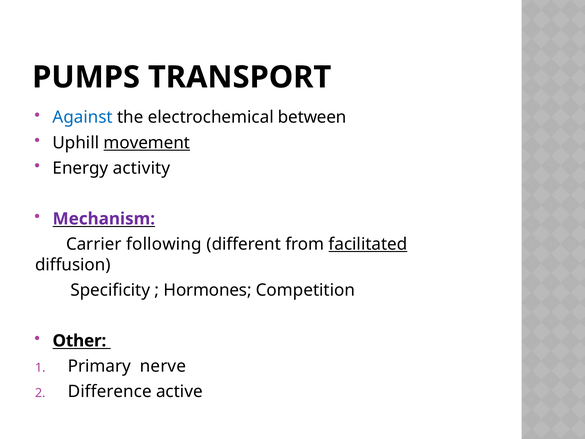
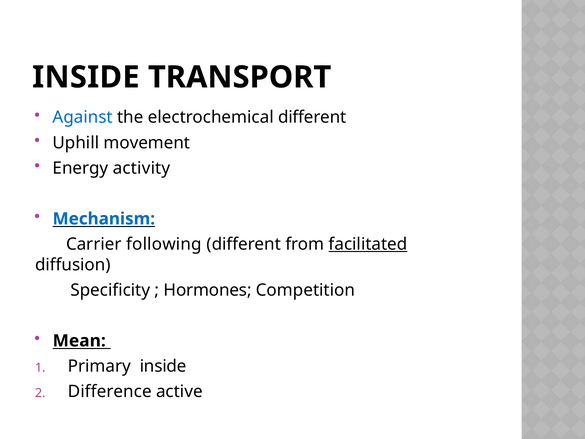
PUMPS at (86, 77): PUMPS -> INSIDE
electrochemical between: between -> different
movement underline: present -> none
Mechanism colour: purple -> blue
Other: Other -> Mean
Primary nerve: nerve -> inside
